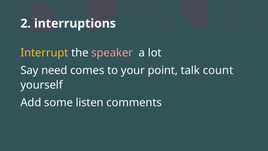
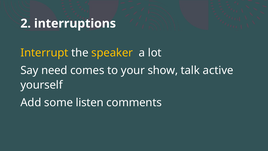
speaker colour: pink -> yellow
point: point -> show
count: count -> active
